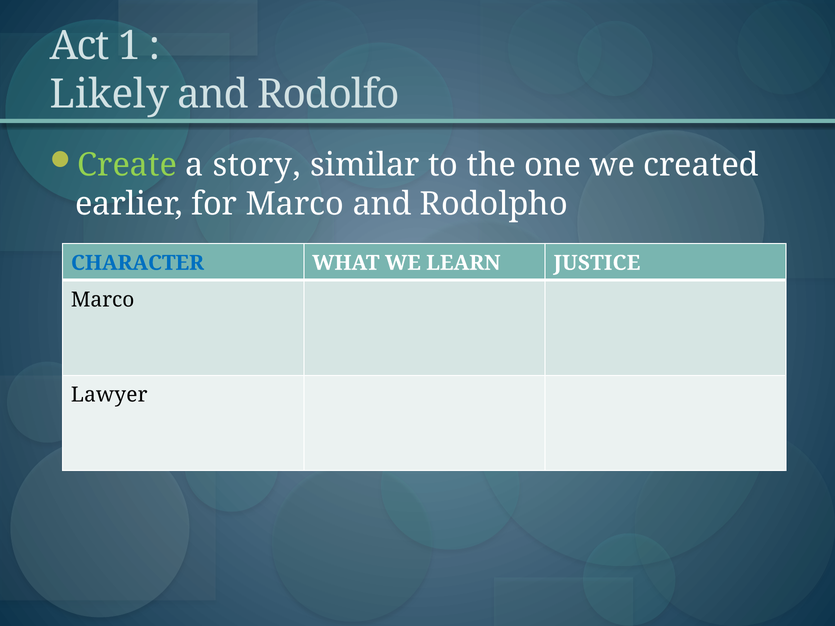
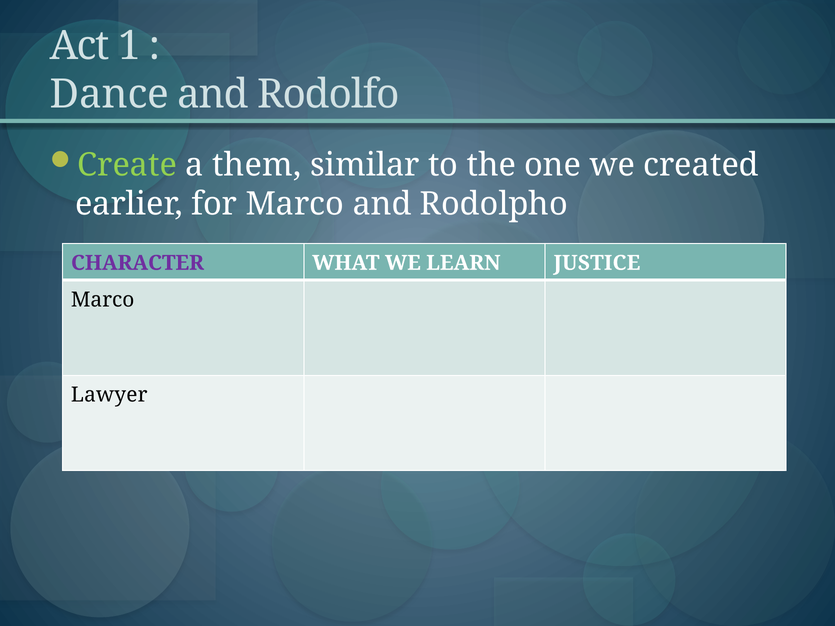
Likely: Likely -> Dance
story: story -> them
CHARACTER colour: blue -> purple
